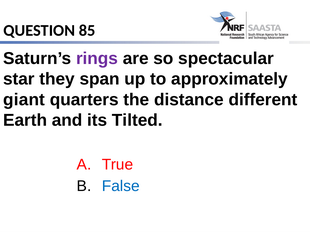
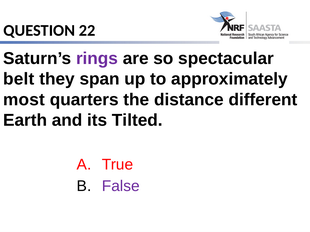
85: 85 -> 22
star: star -> belt
giant: giant -> most
False colour: blue -> purple
